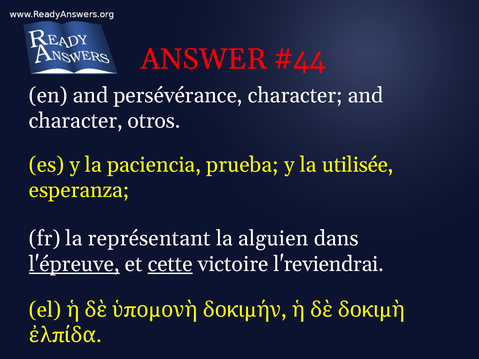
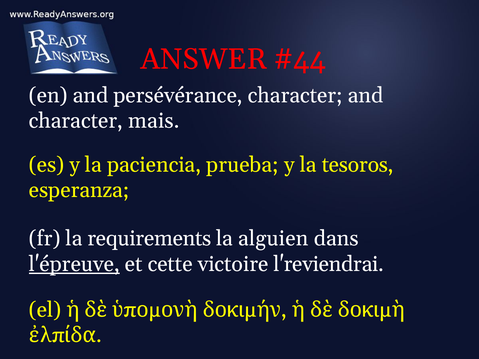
otros: otros -> mais
utilisée: utilisée -> tesoros
représentant: représentant -> requirements
cette underline: present -> none
